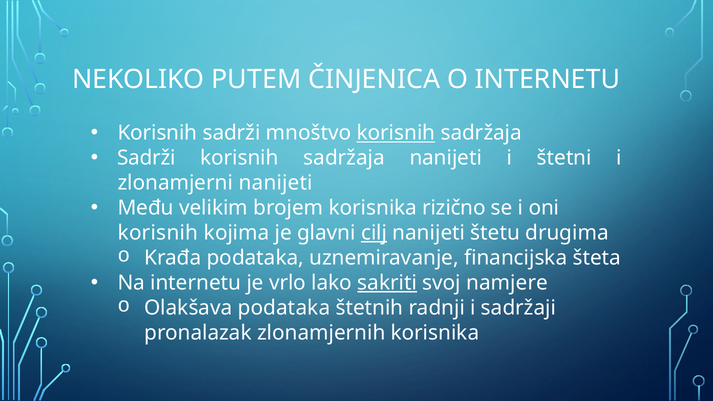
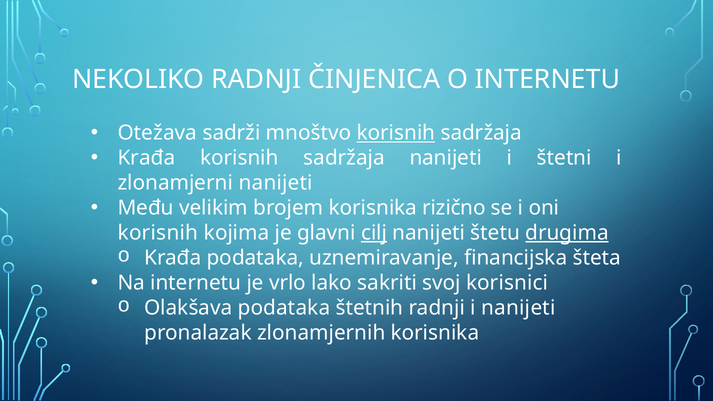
NEKOLIKO PUTEM: PUTEM -> RADNJI
Korisnih at (157, 133): Korisnih -> Otežava
Sadrži at (147, 158): Sadrži -> Krađa
drugima underline: none -> present
sakriti underline: present -> none
namjere: namjere -> korisnici
i sadržaji: sadržaji -> nanijeti
